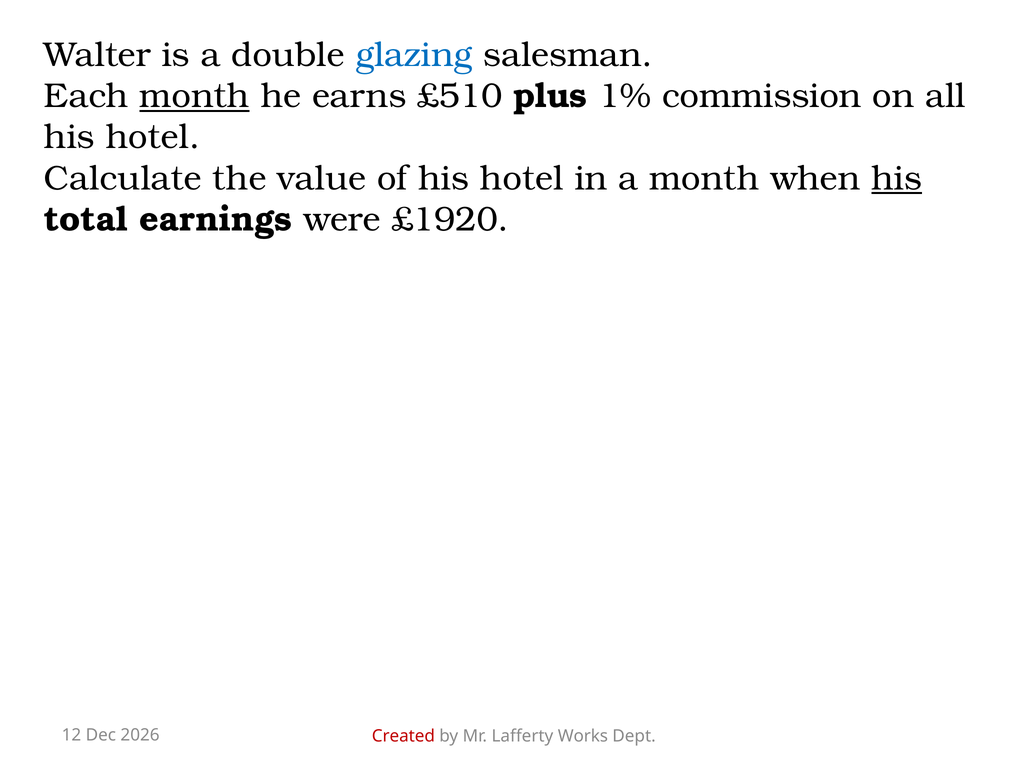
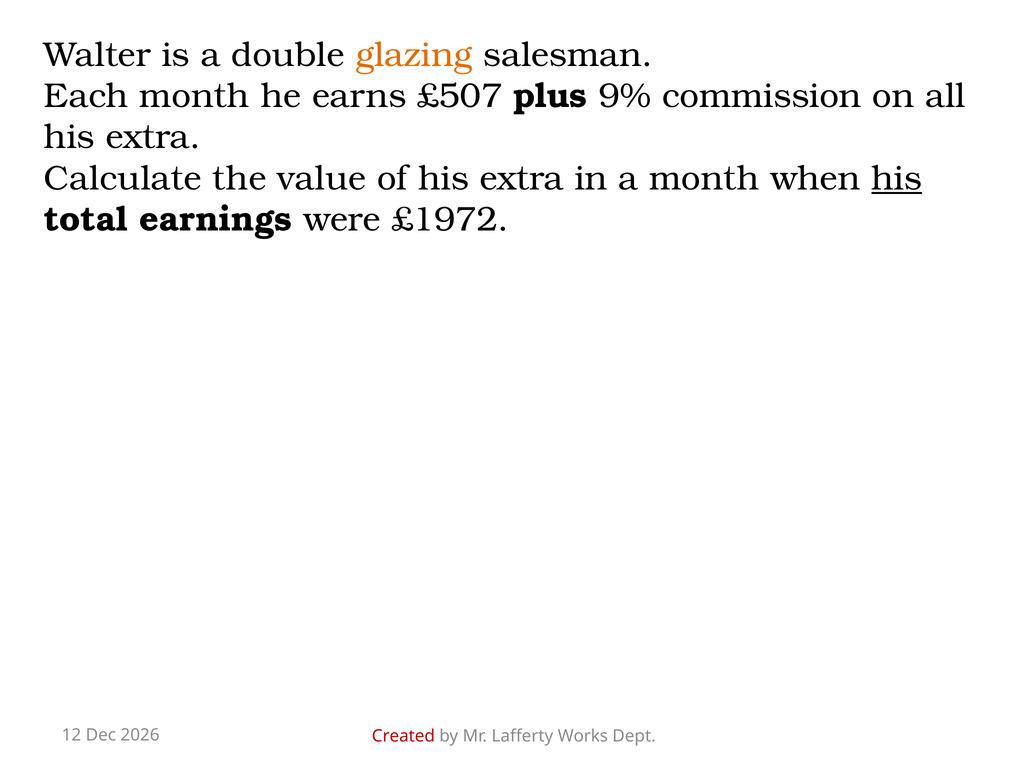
glazing colour: blue -> orange
month at (195, 96) underline: present -> none
£510: £510 -> £507
1%: 1% -> 9%
hotel at (153, 137): hotel -> extra
of his hotel: hotel -> extra
£1920: £1920 -> £1972
